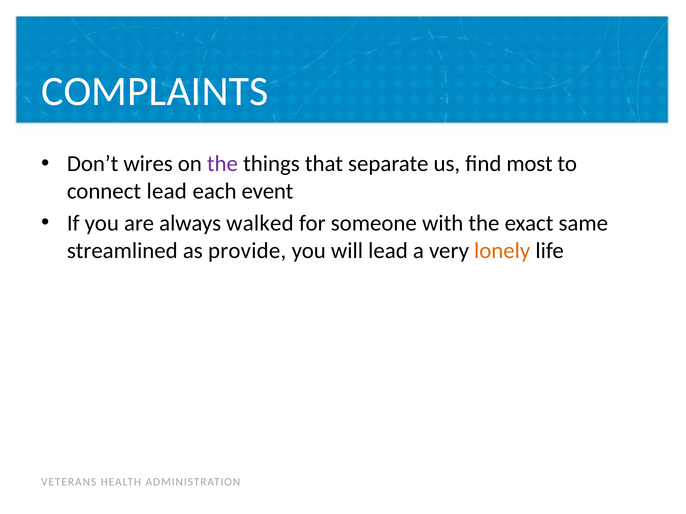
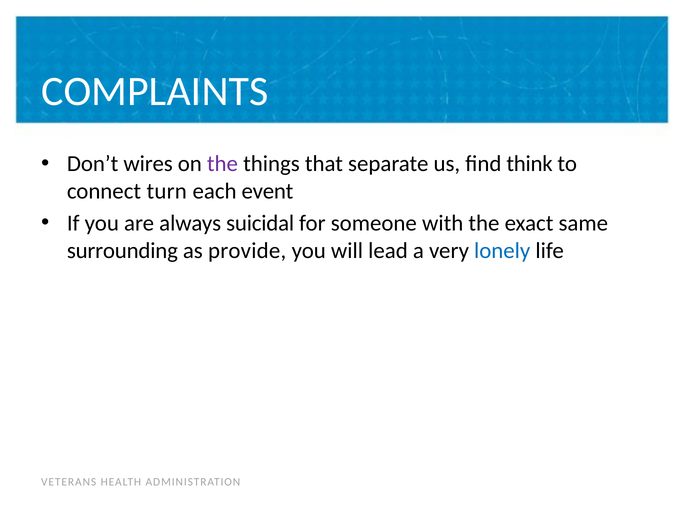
most: most -> think
connect lead: lead -> turn
walked: walked -> suicidal
streamlined: streamlined -> surrounding
lonely colour: orange -> blue
